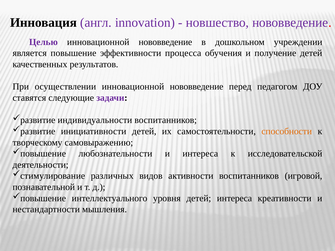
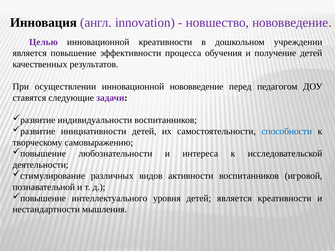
Целью инновационной нововведение: нововведение -> креативности
способности colour: orange -> blue
детей интереса: интереса -> является
